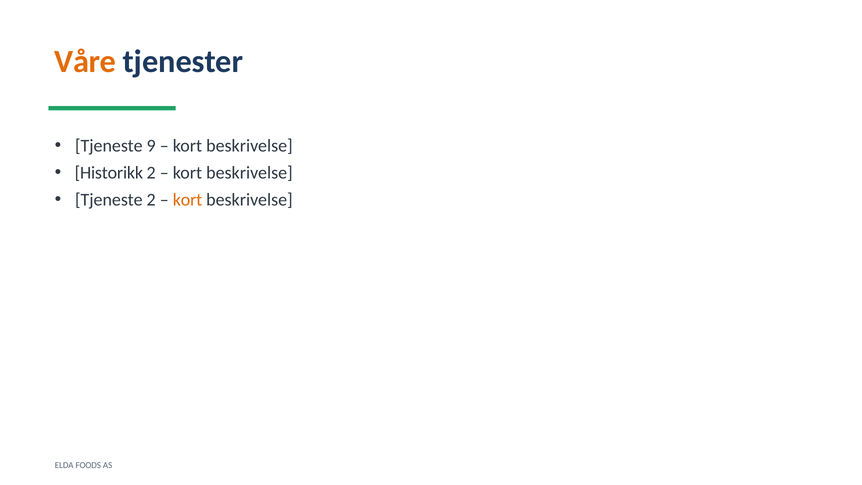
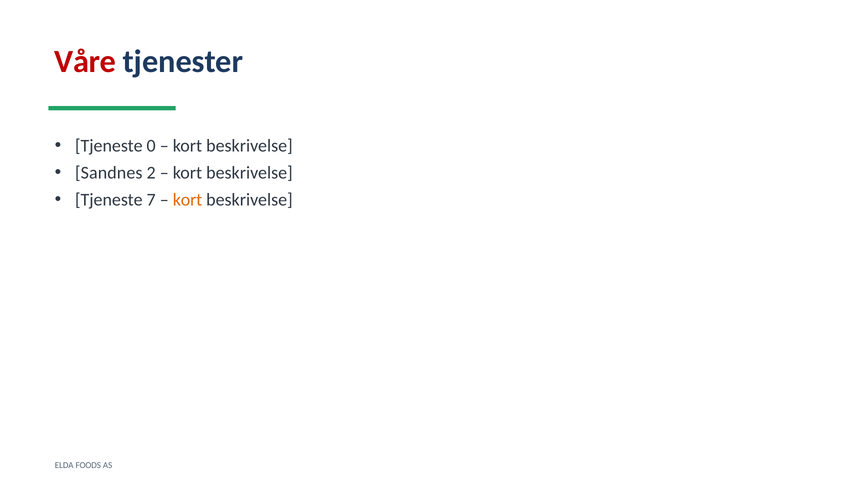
Våre colour: orange -> red
9: 9 -> 0
Historikk: Historikk -> Sandnes
Tjeneste 2: 2 -> 7
